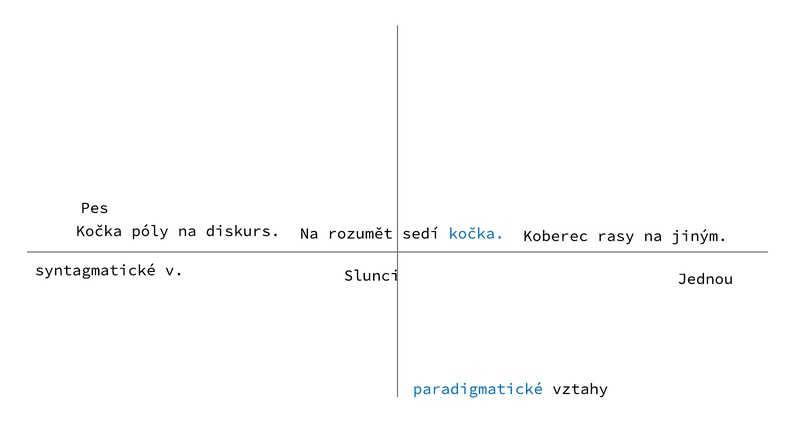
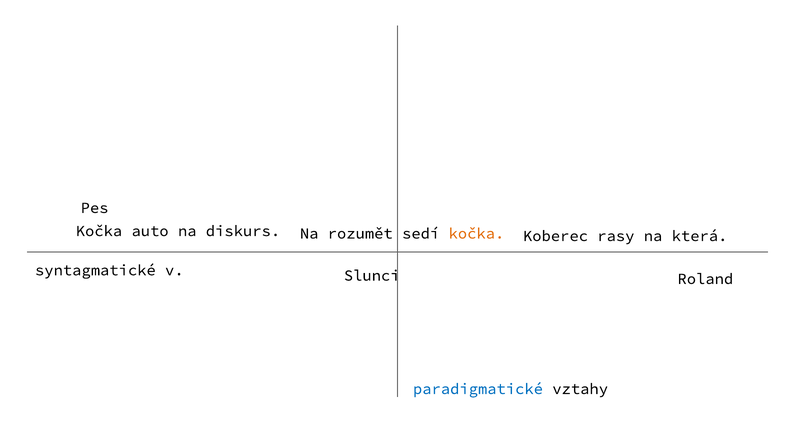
póly: póly -> auto
kočka at (476, 234) colour: blue -> orange
jiným: jiným -> která
Jednou: Jednou -> Roland
